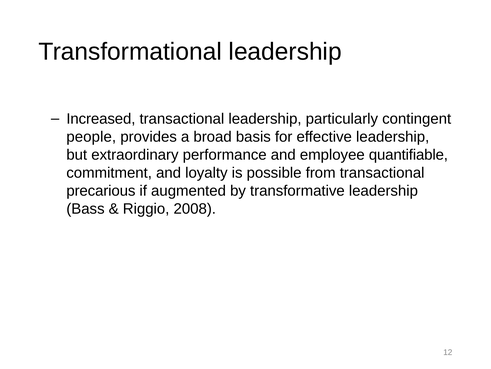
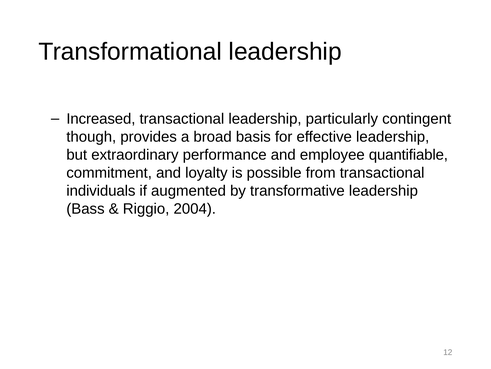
people: people -> though
precarious: precarious -> individuals
2008: 2008 -> 2004
